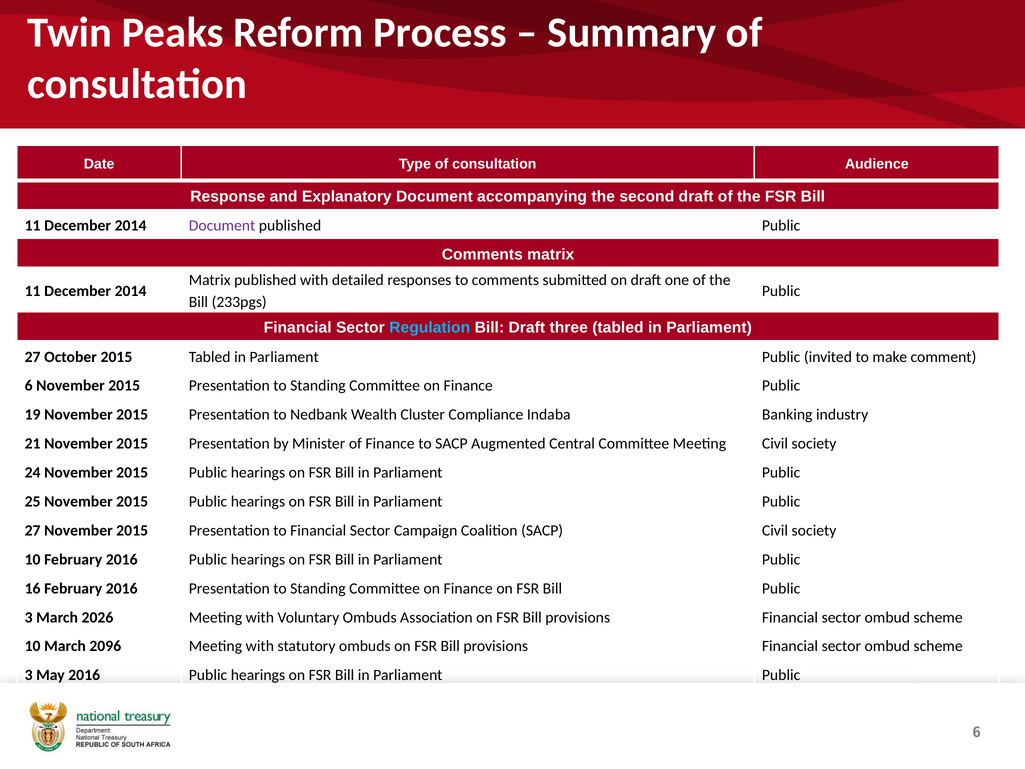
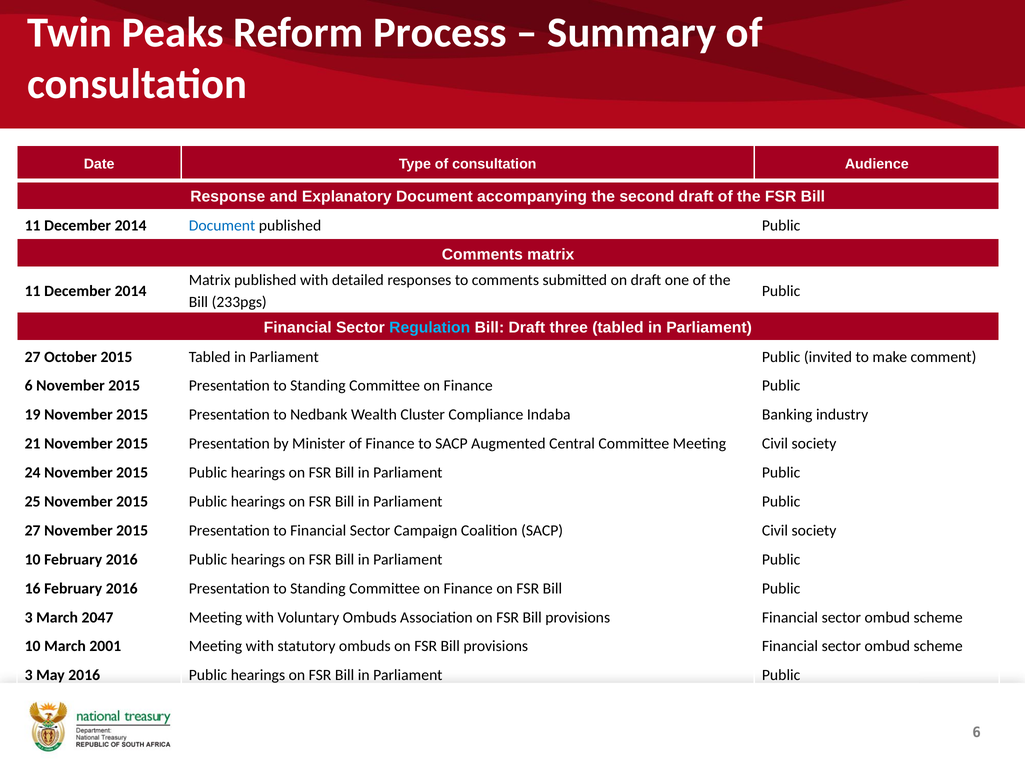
Document at (222, 225) colour: purple -> blue
2026: 2026 -> 2047
2096: 2096 -> 2001
